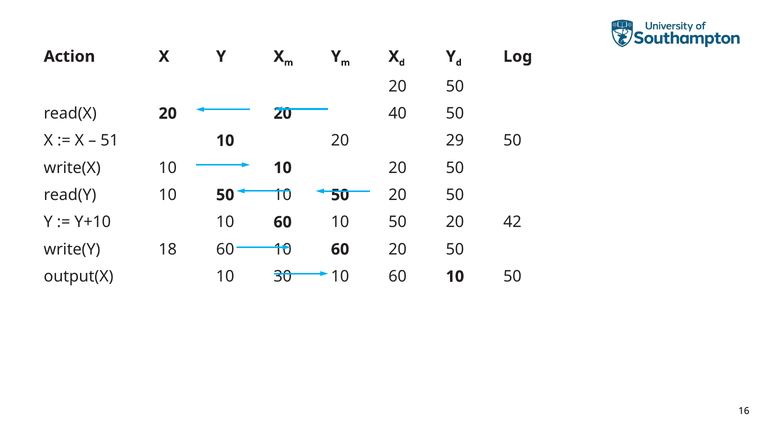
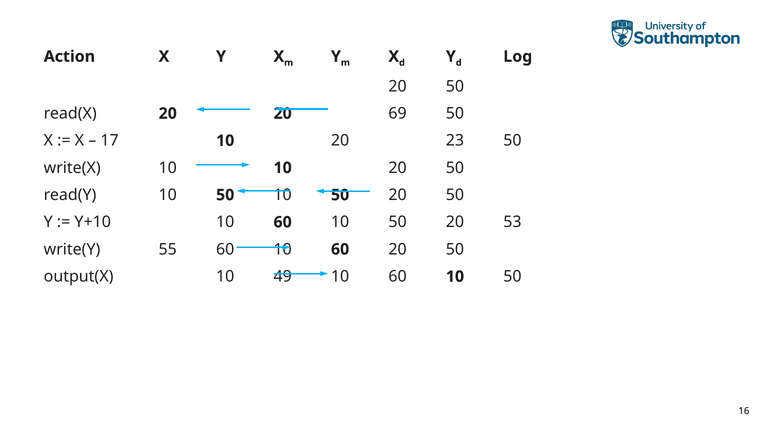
40: 40 -> 69
51: 51 -> 17
29: 29 -> 23
42: 42 -> 53
18: 18 -> 55
30: 30 -> 49
